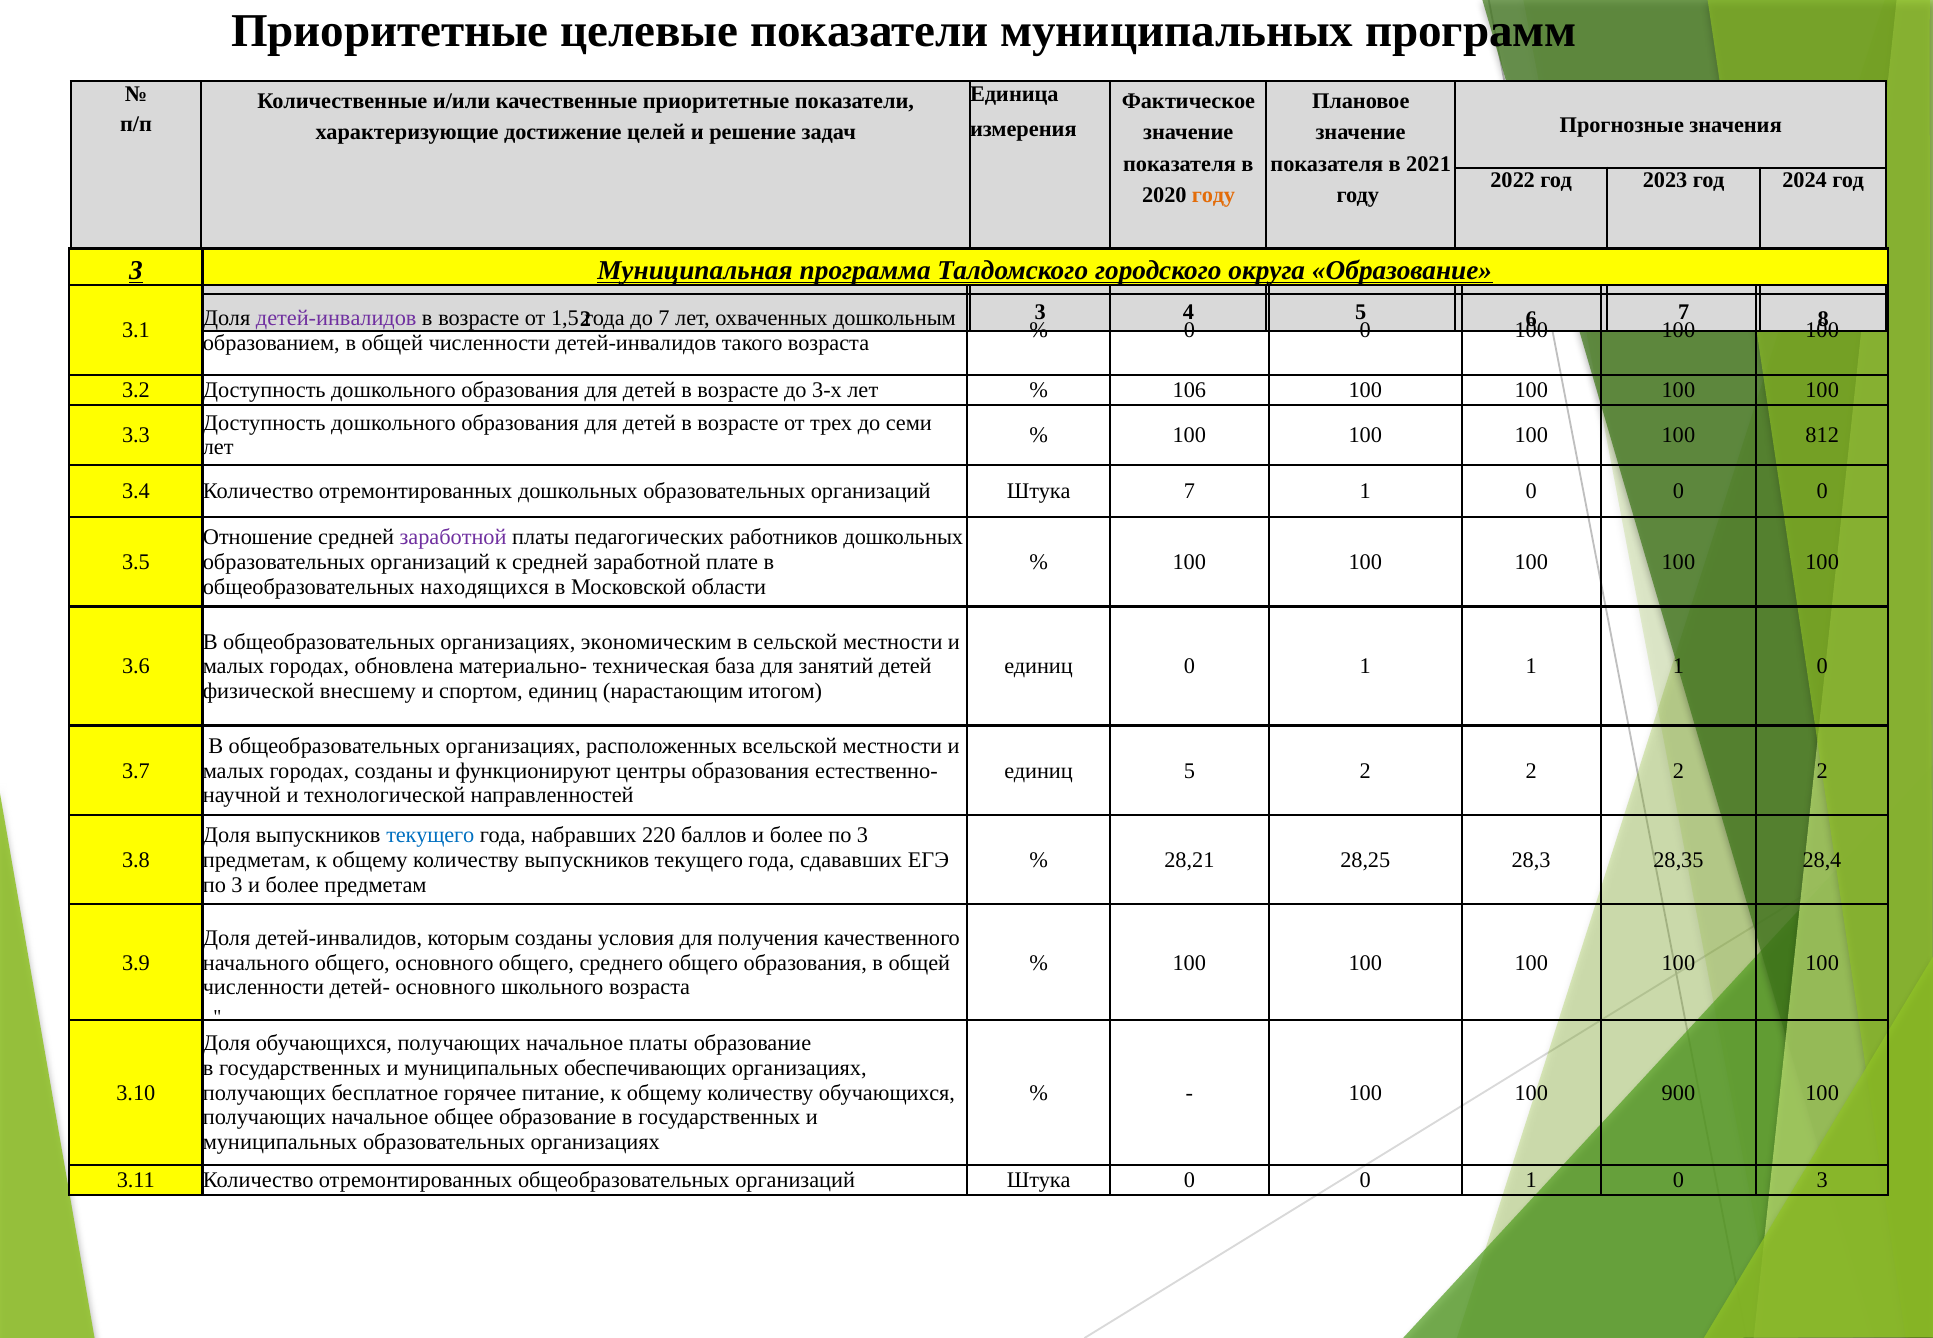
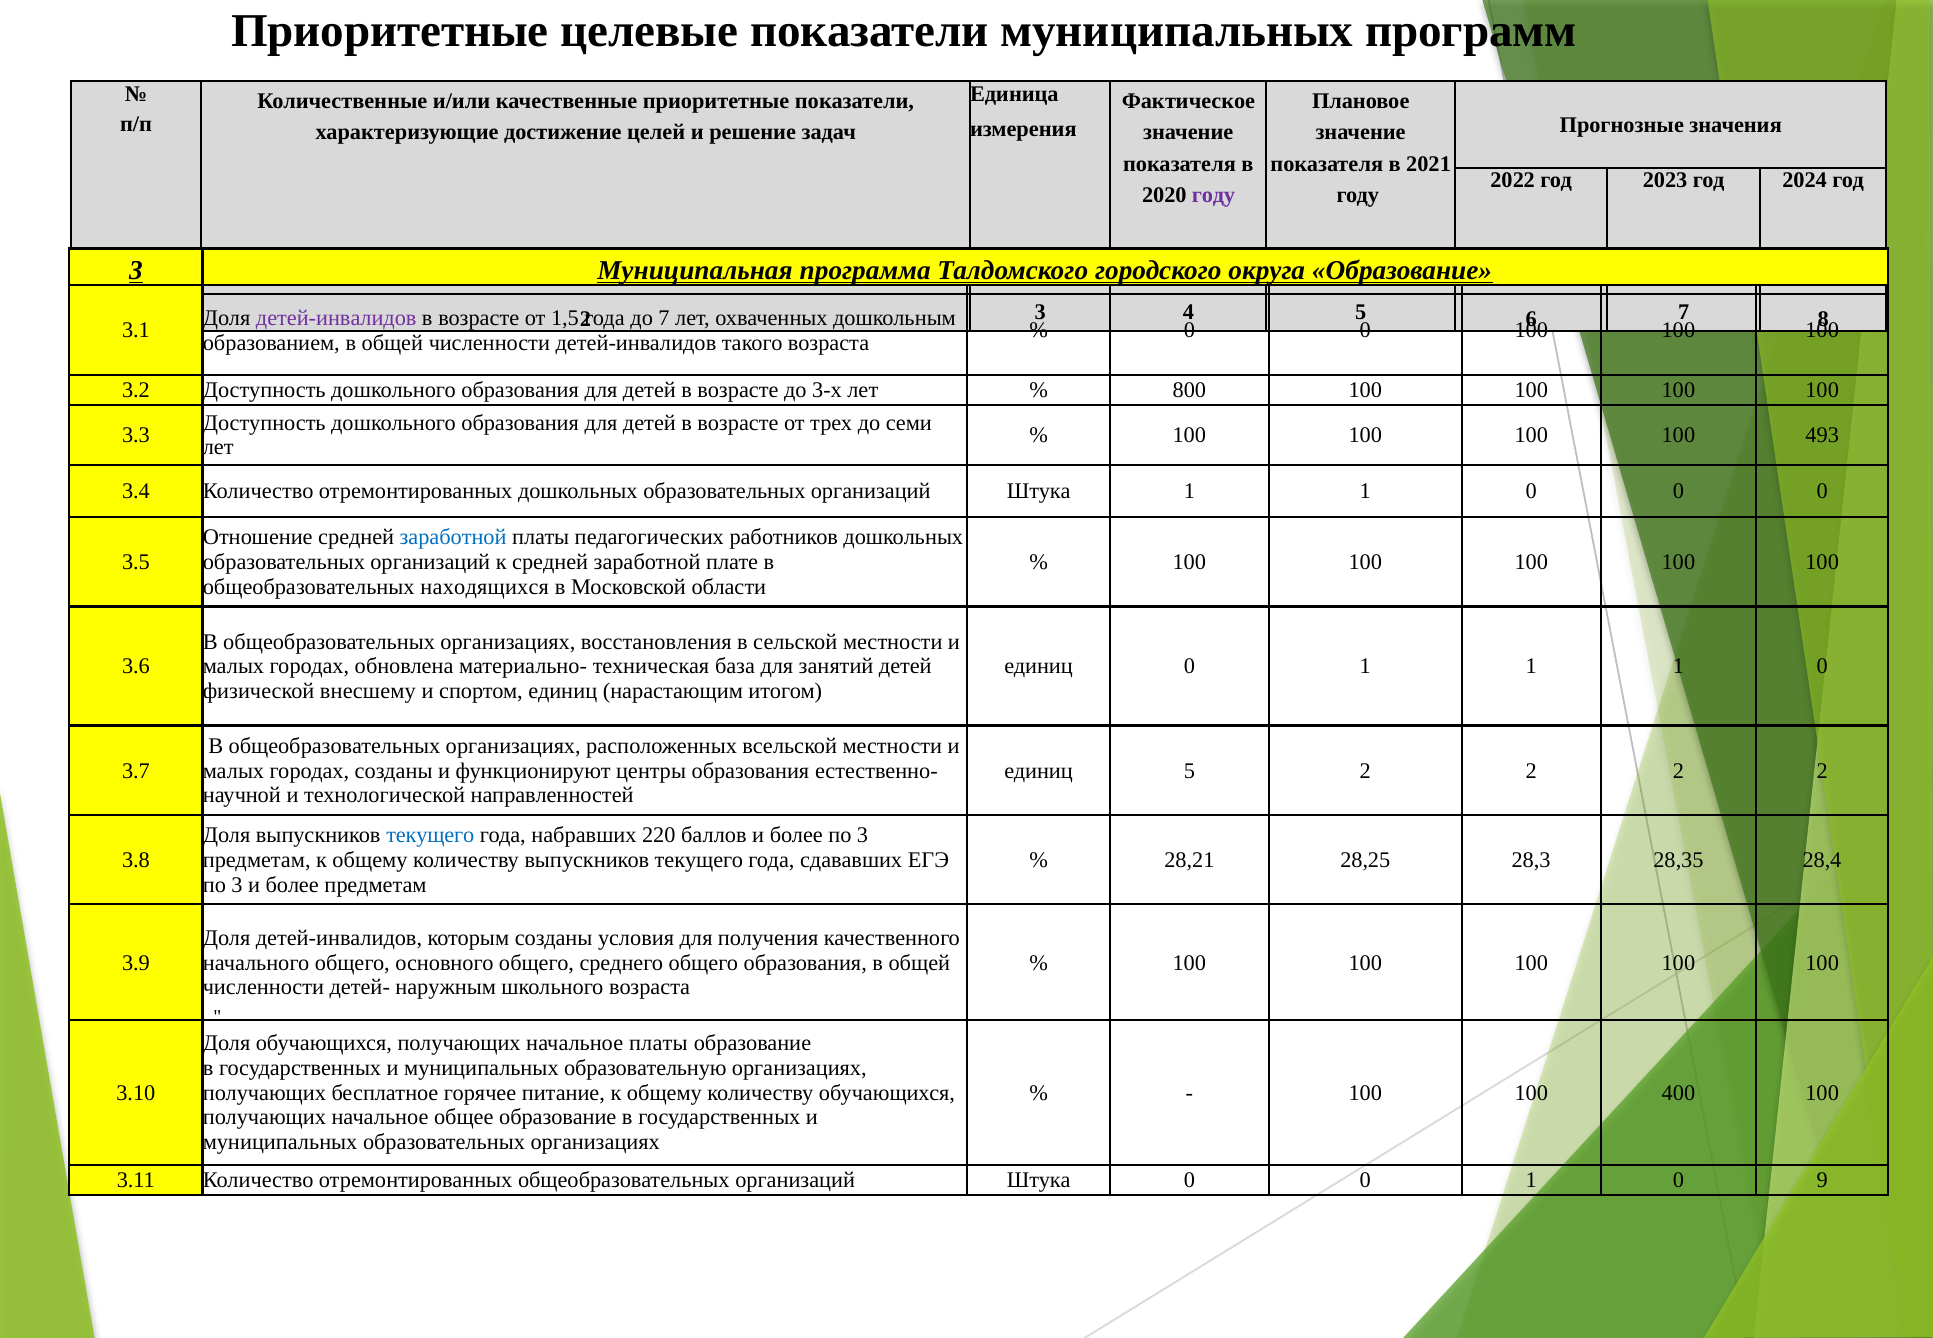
году at (1213, 195) colour: orange -> purple
106: 106 -> 800
812: 812 -> 493
Штука 7: 7 -> 1
заработной at (453, 538) colour: purple -> blue
экономическим: экономическим -> восстановления
детей- основного: основного -> наружным
обеспечивающих: обеспечивающих -> образовательную
900: 900 -> 400
0 3: 3 -> 9
